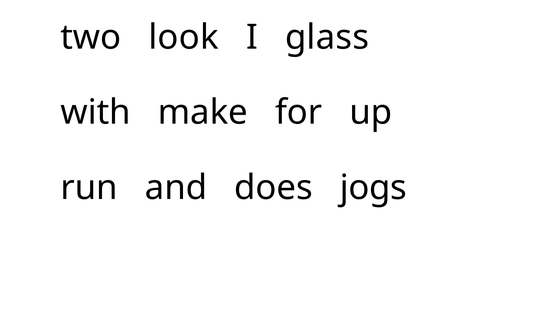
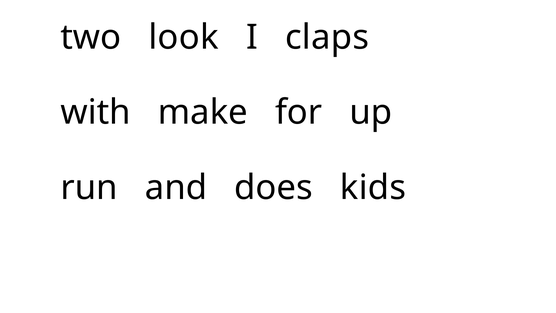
glass: glass -> claps
jogs: jogs -> kids
